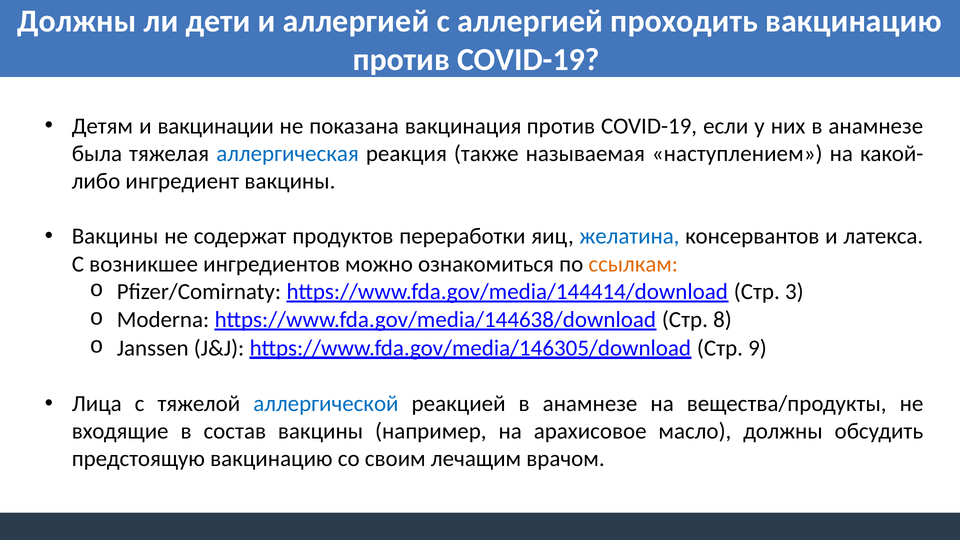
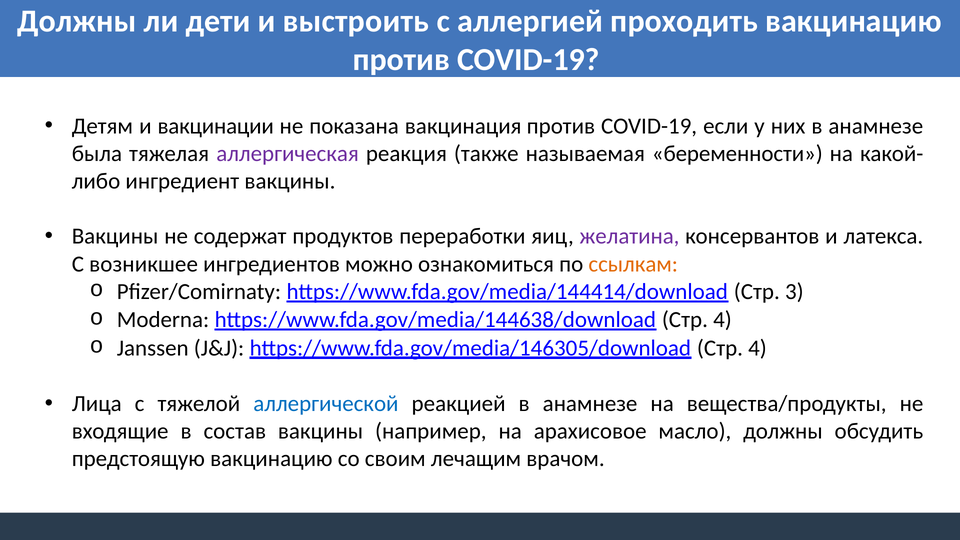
и аллергией: аллергией -> выстроить
аллергическая colour: blue -> purple
наступлением: наступлением -> беременности
желатина colour: blue -> purple
https://www.fda.gov/media/144638/download Стр 8: 8 -> 4
https://www.fda.gov/media/146305/download Стр 9: 9 -> 4
